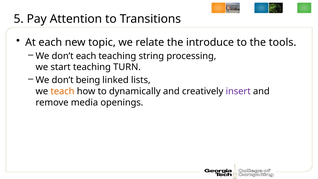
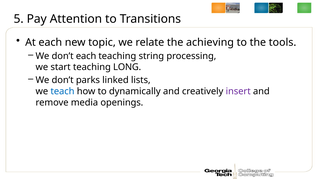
introduce: introduce -> achieving
TURN: TURN -> LONG
being: being -> parks
teach colour: orange -> blue
